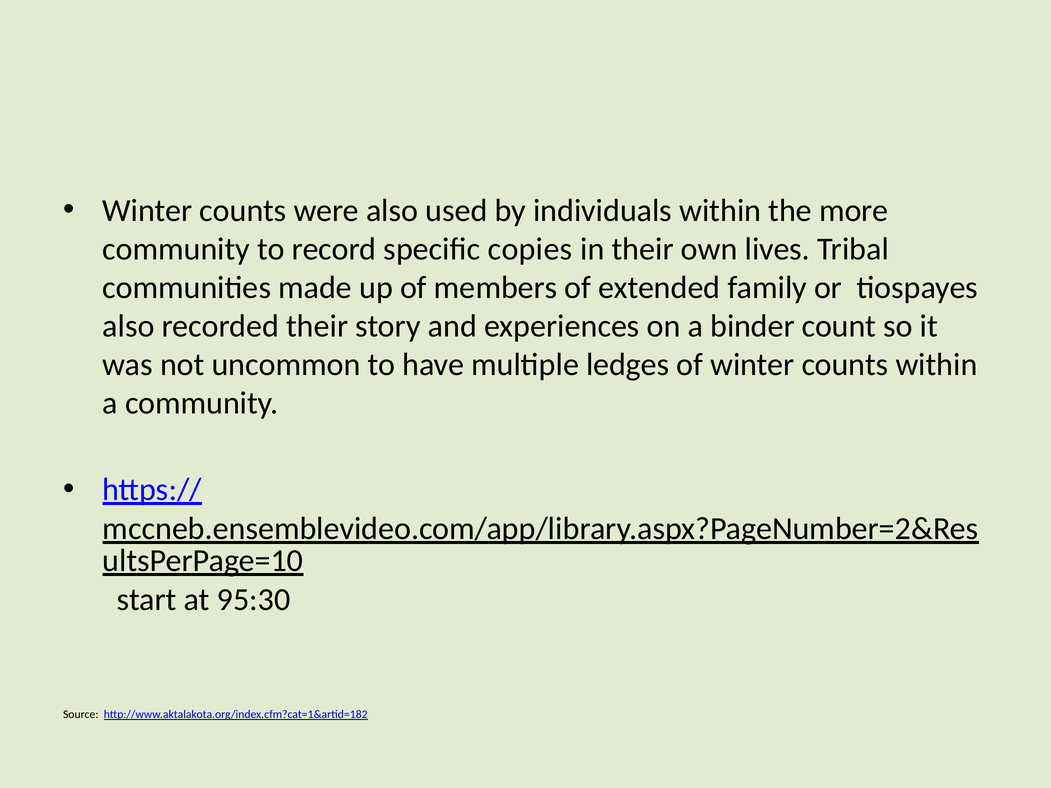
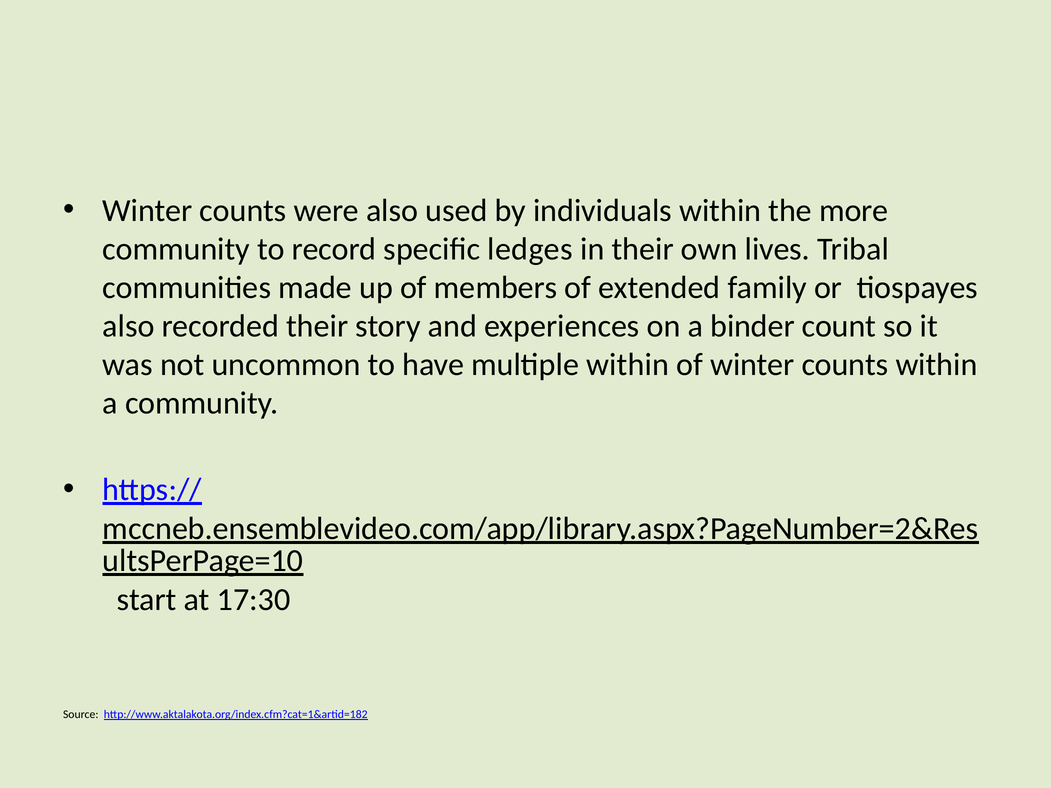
copies: copies -> ledges
multiple ledges: ledges -> within
95:30: 95:30 -> 17:30
